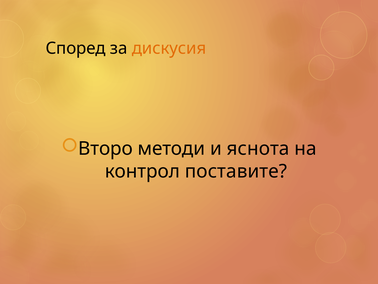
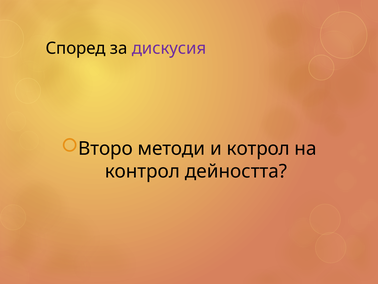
дискусия colour: orange -> purple
яснота: яснота -> котрол
поставите: поставите -> дейността
